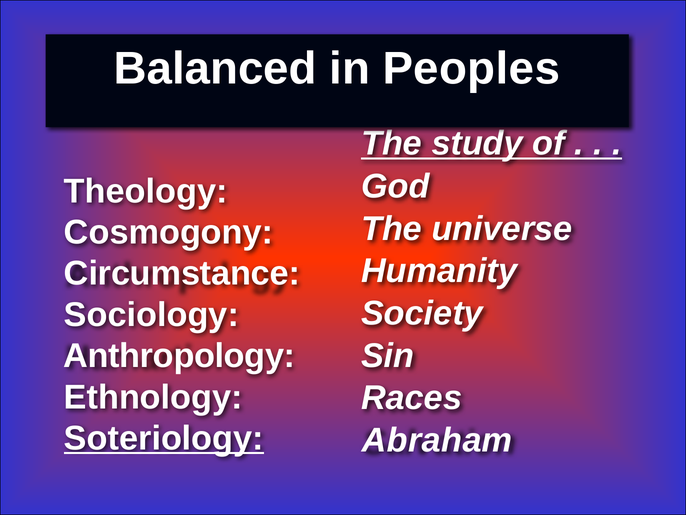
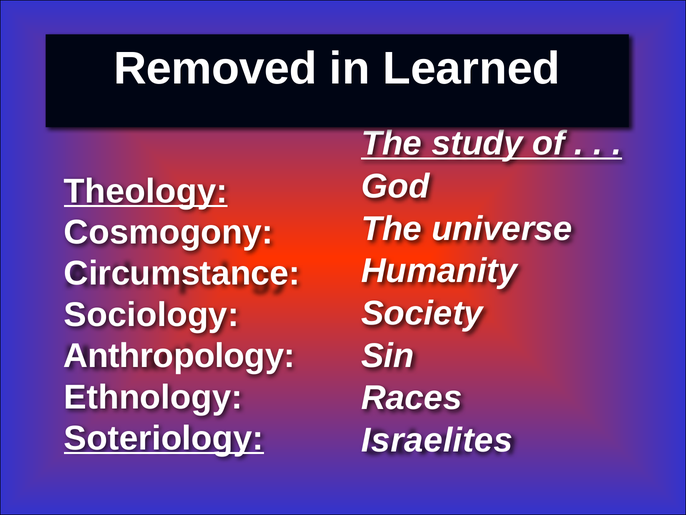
Balanced: Balanced -> Removed
Peoples: Peoples -> Learned
Theology underline: none -> present
Abraham: Abraham -> Israelites
